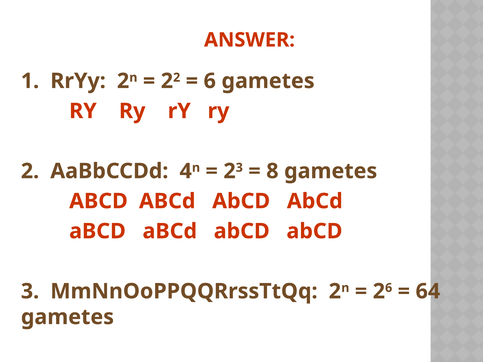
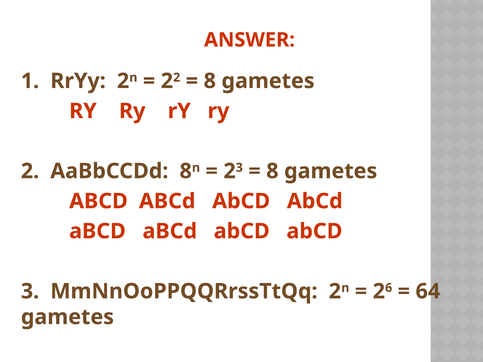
6 at (210, 81): 6 -> 8
AaBbCCDd 4: 4 -> 8
